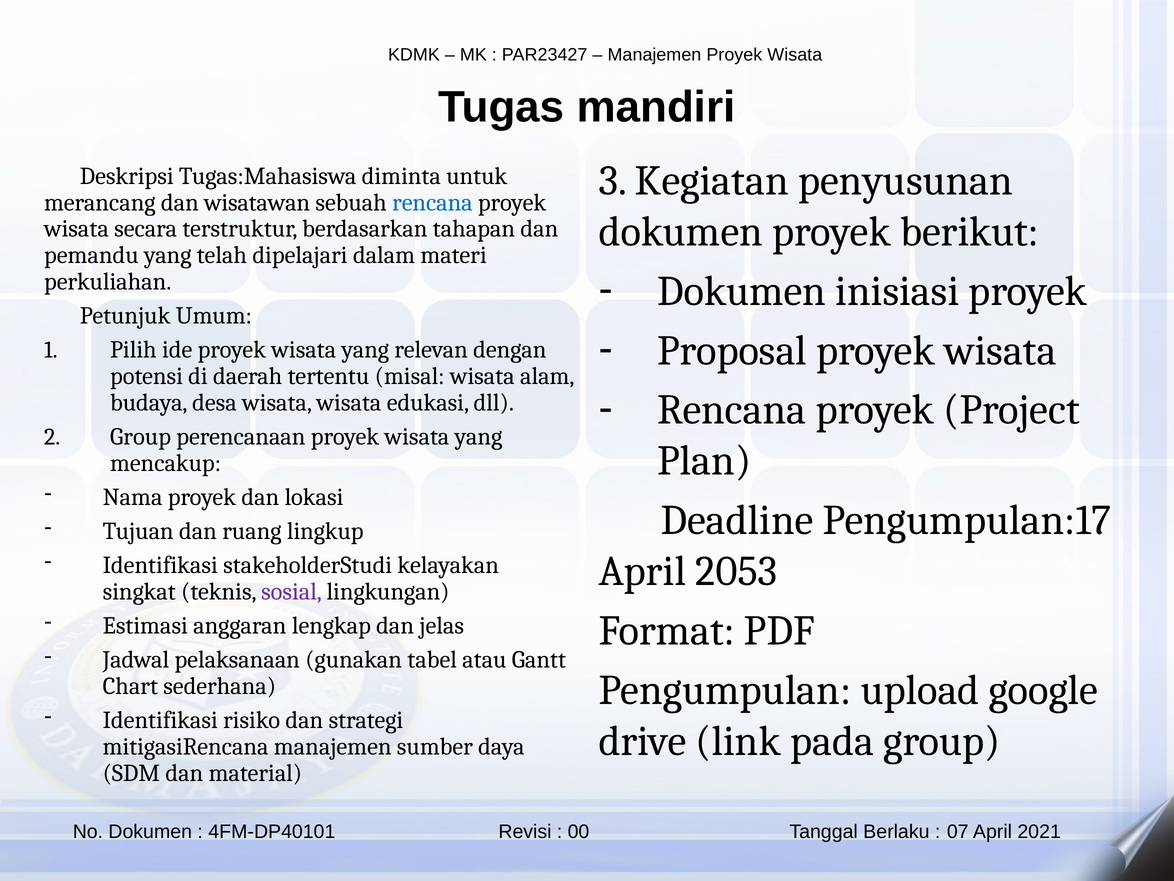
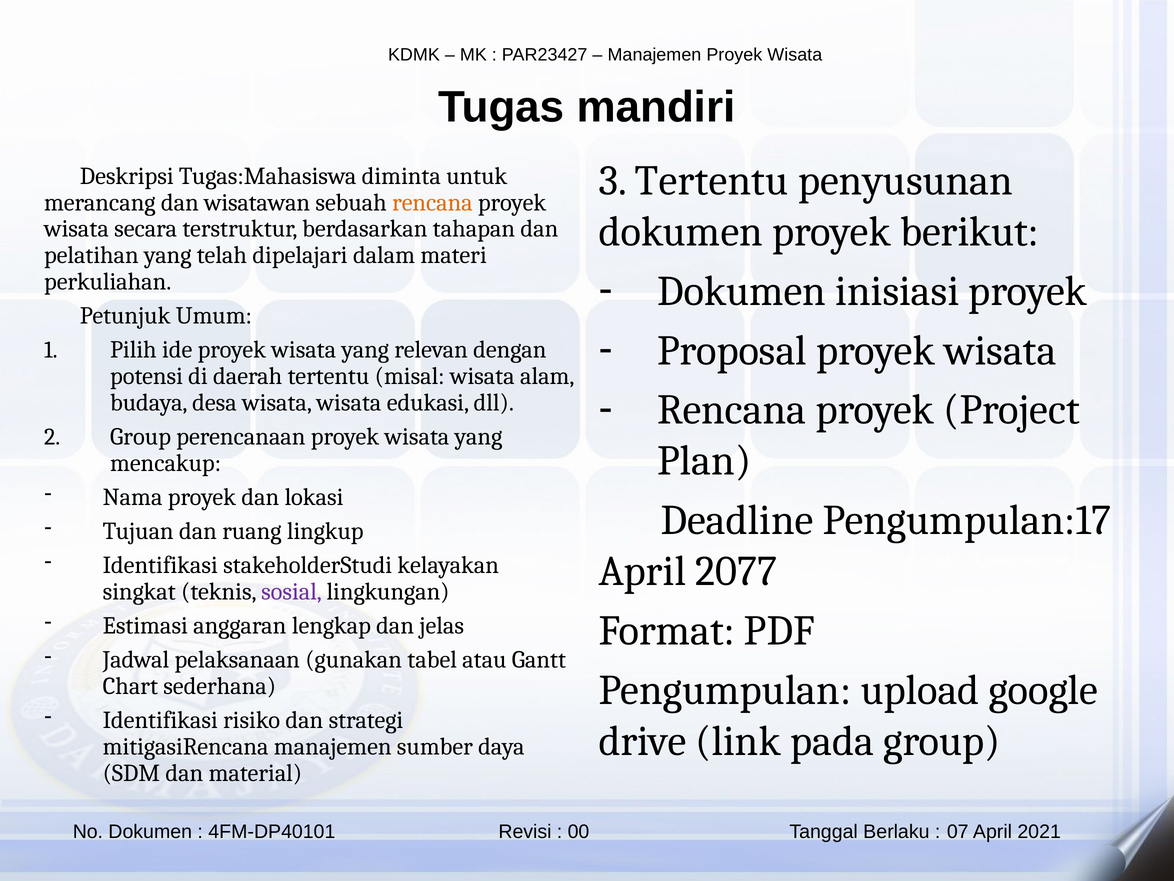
3 Kegiatan: Kegiatan -> Tertentu
rencana at (432, 202) colour: blue -> orange
pemandu: pemandu -> pelatihan
2053: 2053 -> 2077
